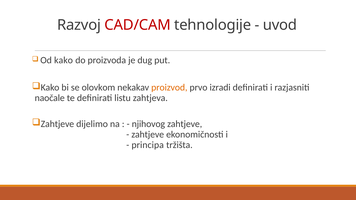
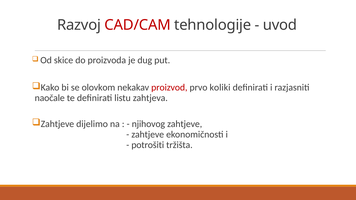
Od kako: kako -> skice
proizvod colour: orange -> red
izradi: izradi -> koliki
principa: principa -> potrošiti
